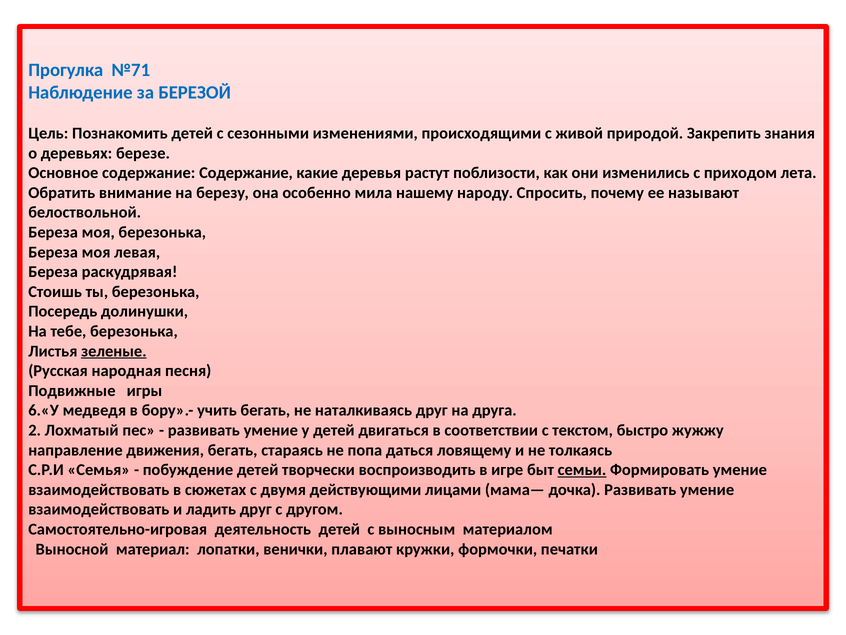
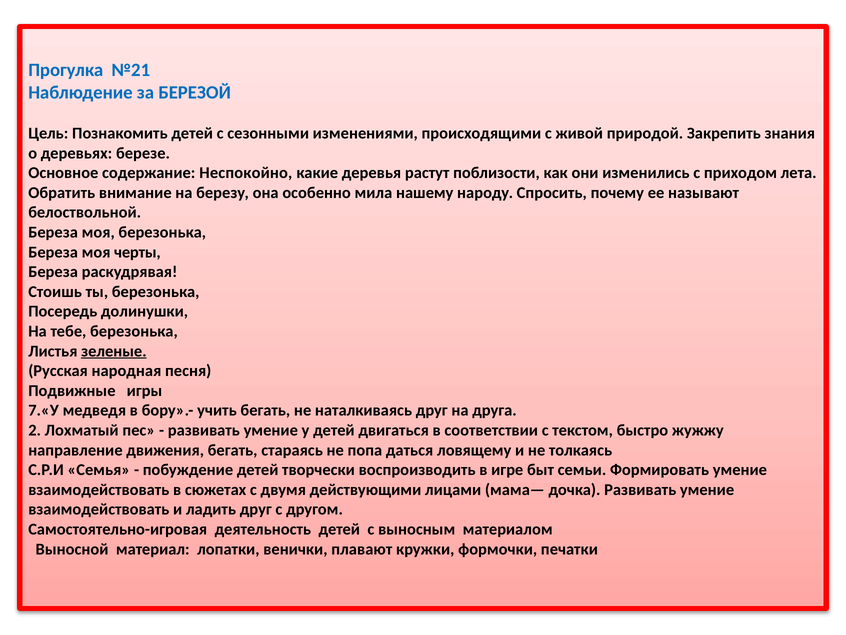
№71: №71 -> №21
содержание Содержание: Содержание -> Неспокойно
левая: левая -> черты
6.«У: 6.«У -> 7.«У
семьи underline: present -> none
